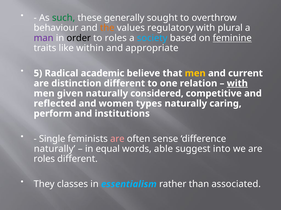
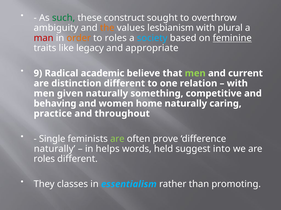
generally: generally -> construct
behaviour: behaviour -> ambiguity
regulatory: regulatory -> lesbianism
man colour: purple -> red
order colour: black -> orange
within: within -> legacy
5: 5 -> 9
men at (195, 74) colour: yellow -> light green
with at (237, 84) underline: present -> none
considered: considered -> something
reflected: reflected -> behaving
types: types -> home
perform: perform -> practice
institutions: institutions -> throughout
are at (117, 139) colour: pink -> light green
sense: sense -> prove
equal: equal -> helps
able: able -> held
associated: associated -> promoting
